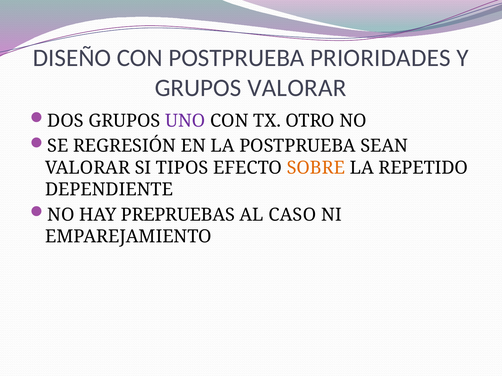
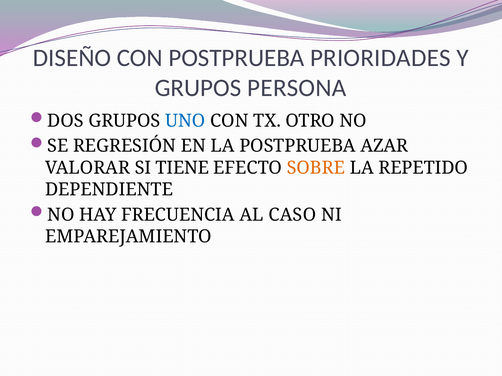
GRUPOS VALORAR: VALORAR -> PERSONA
UNO colour: purple -> blue
SEAN: SEAN -> AZAR
TIPOS: TIPOS -> TIENE
PREPRUEBAS: PREPRUEBAS -> FRECUENCIA
